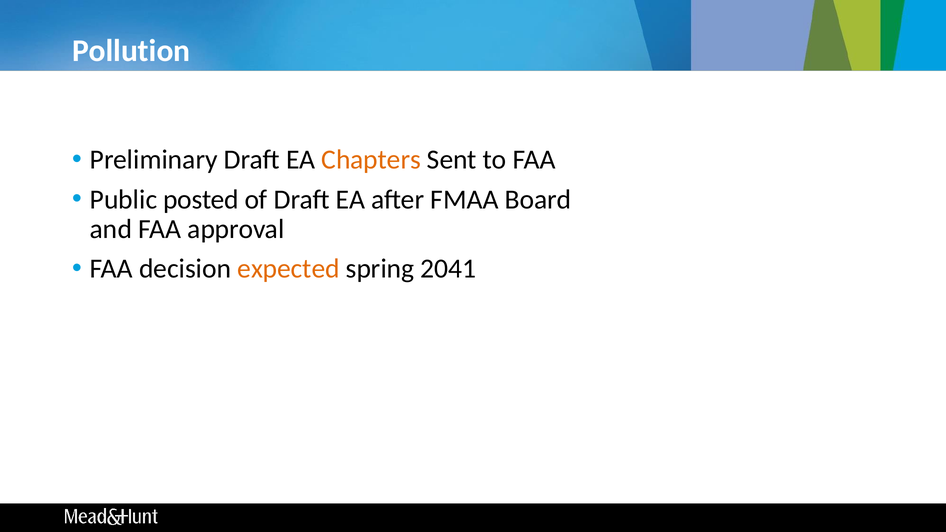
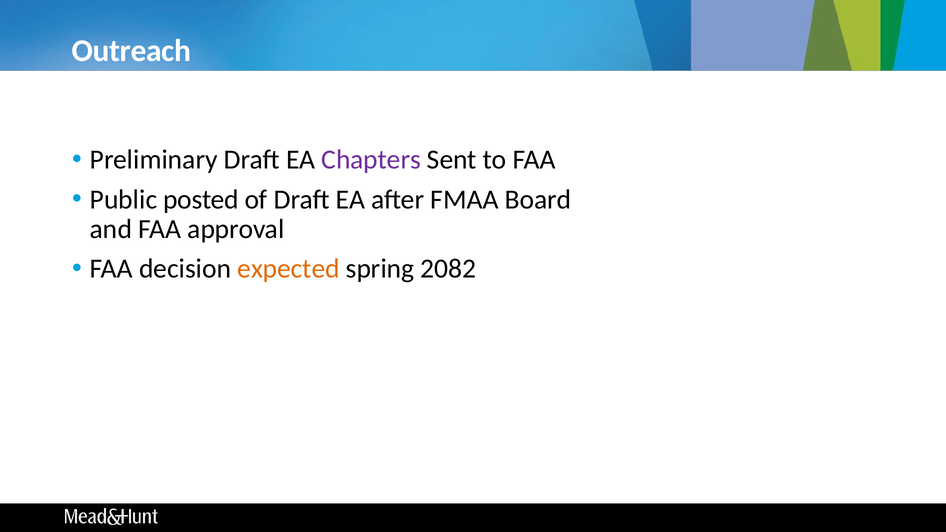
Pollution: Pollution -> Outreach
Chapters colour: orange -> purple
2041: 2041 -> 2082
